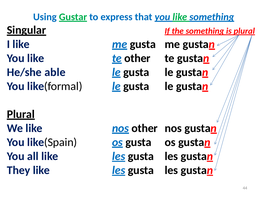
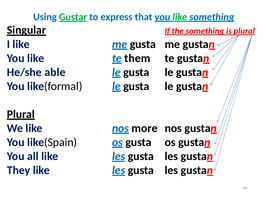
other at (137, 58): other -> them
other at (145, 128): other -> more
